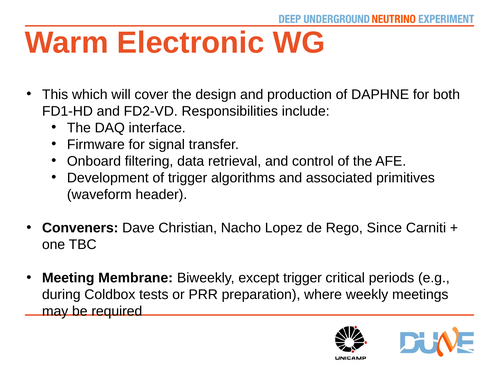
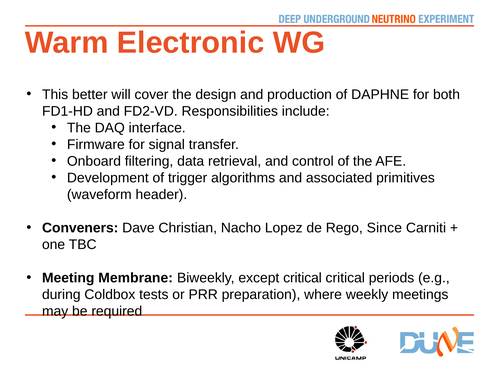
which: which -> better
except trigger: trigger -> critical
